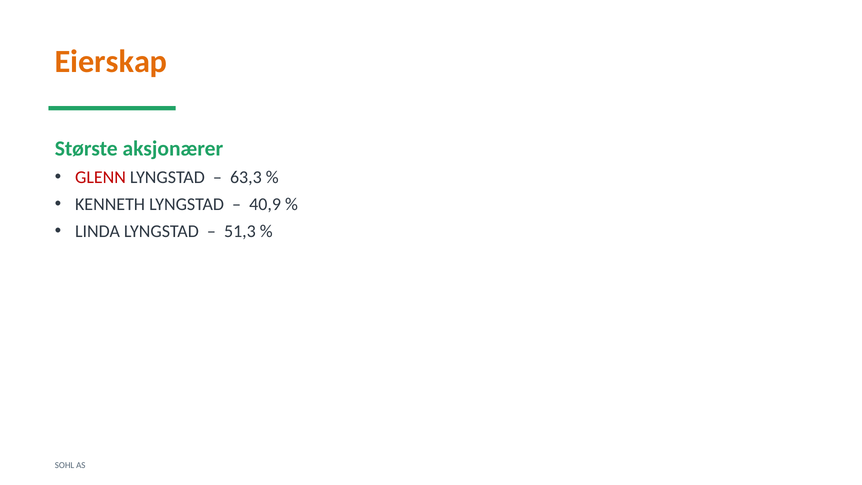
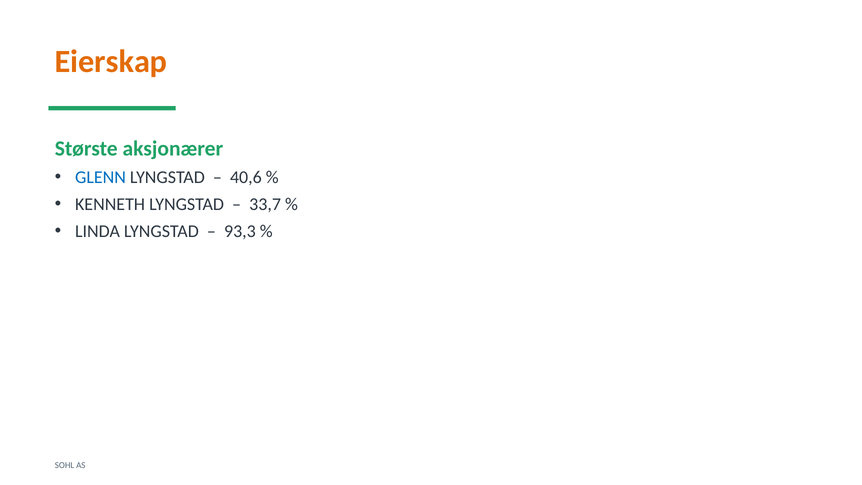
GLENN colour: red -> blue
63,3: 63,3 -> 40,6
40,9: 40,9 -> 33,7
51,3: 51,3 -> 93,3
